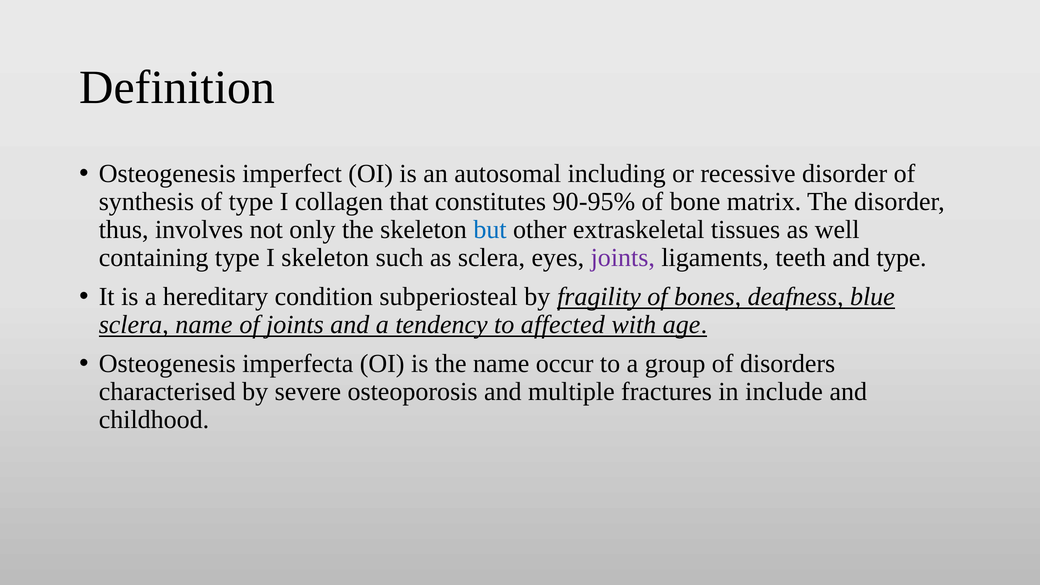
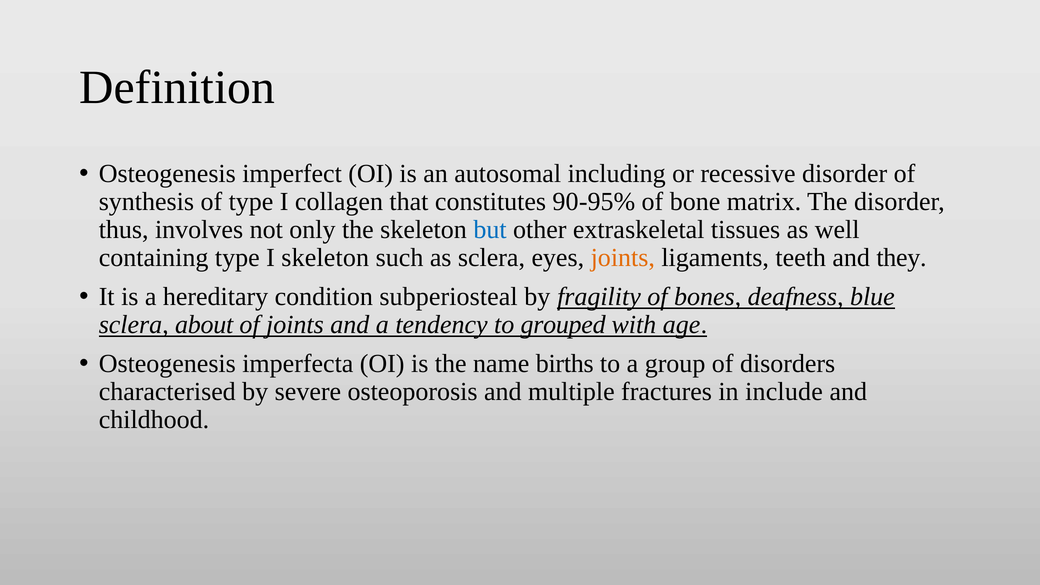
joints at (623, 258) colour: purple -> orange
and type: type -> they
sclera name: name -> about
affected: affected -> grouped
occur: occur -> births
